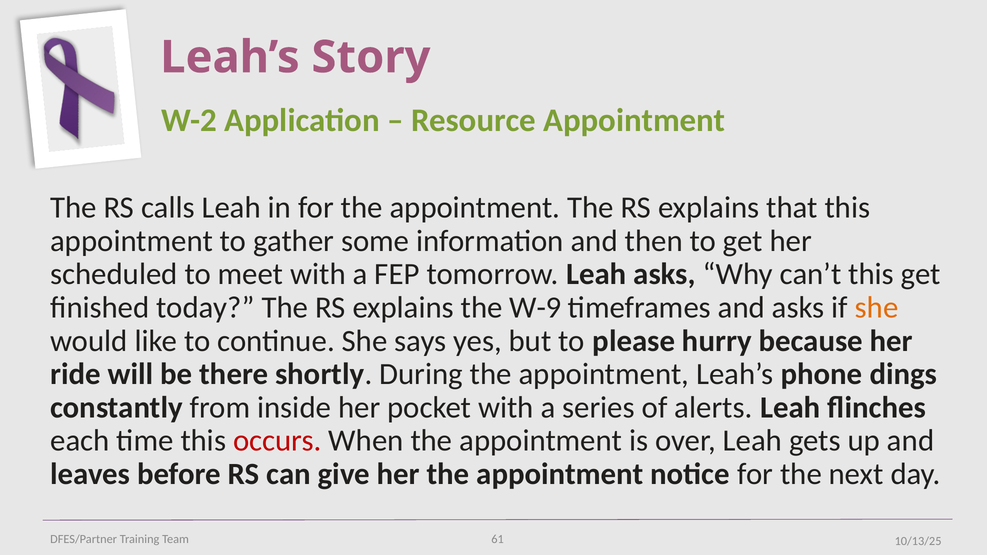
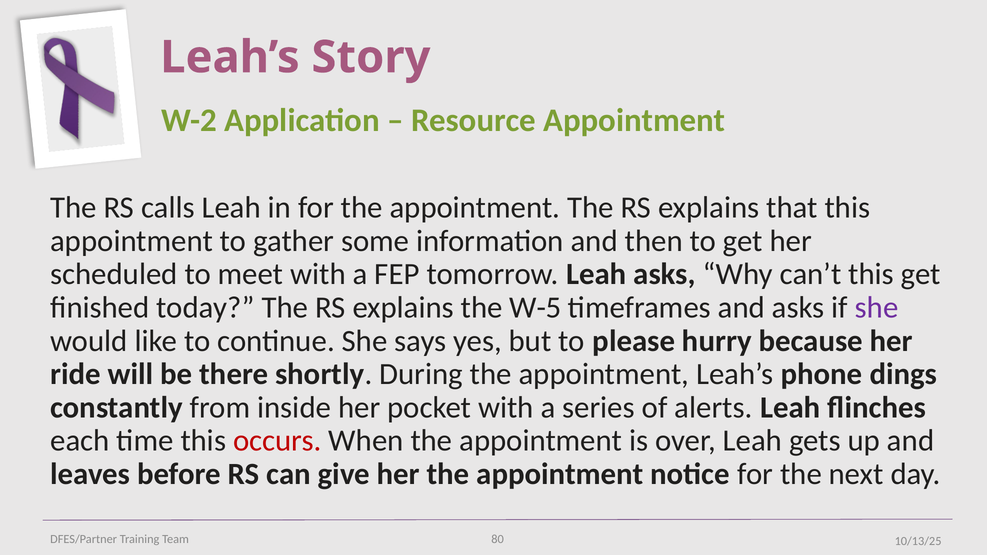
W-9: W-9 -> W-5
she at (877, 308) colour: orange -> purple
61: 61 -> 80
